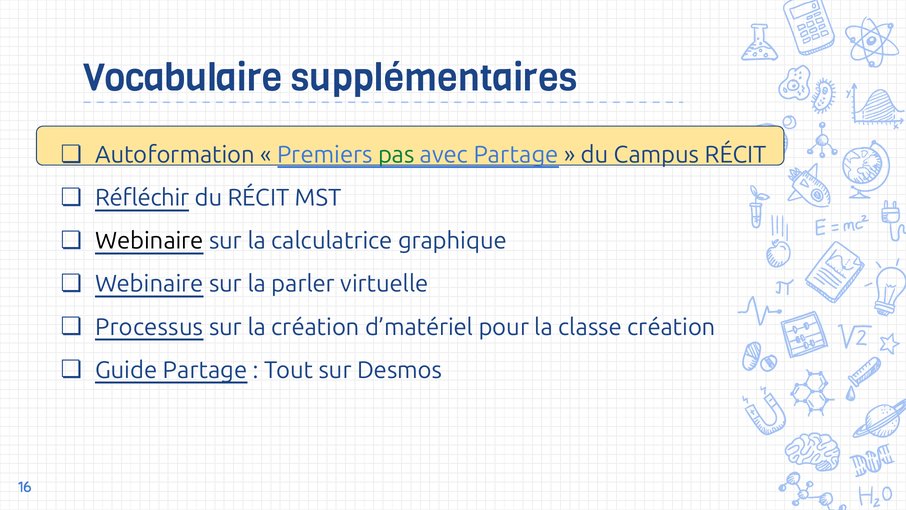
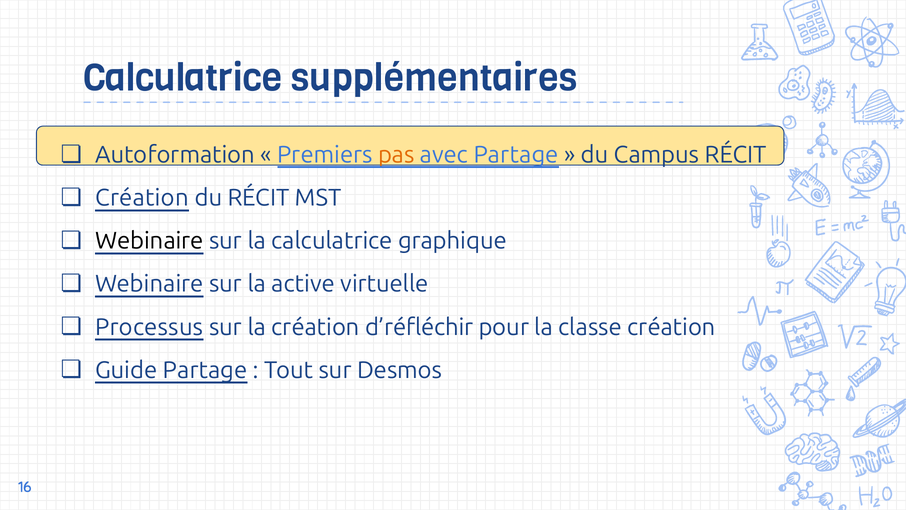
Vocabulaire at (183, 78): Vocabulaire -> Calculatrice
pas colour: green -> orange
Réfléchir at (142, 198): Réfléchir -> Création
parler: parler -> active
d’matériel: d’matériel -> d’réfléchir
